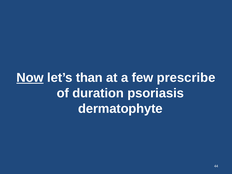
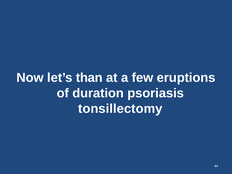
Now underline: present -> none
prescribe: prescribe -> eruptions
dermatophyte: dermatophyte -> tonsillectomy
